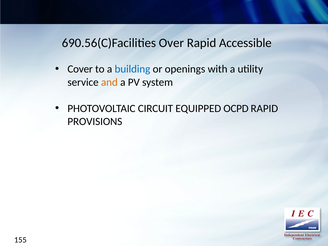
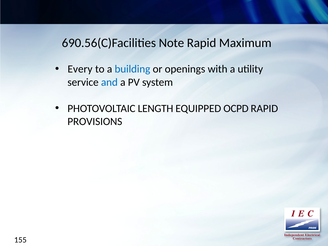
Over: Over -> Note
Accessible: Accessible -> Maximum
Cover: Cover -> Every
and colour: orange -> blue
CIRCUIT: CIRCUIT -> LENGTH
